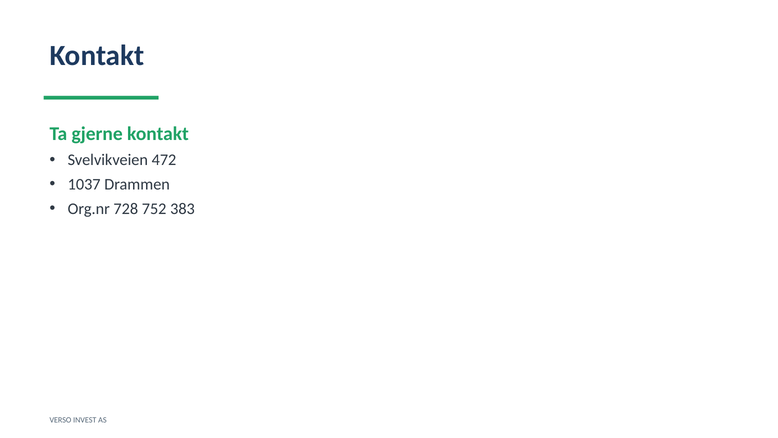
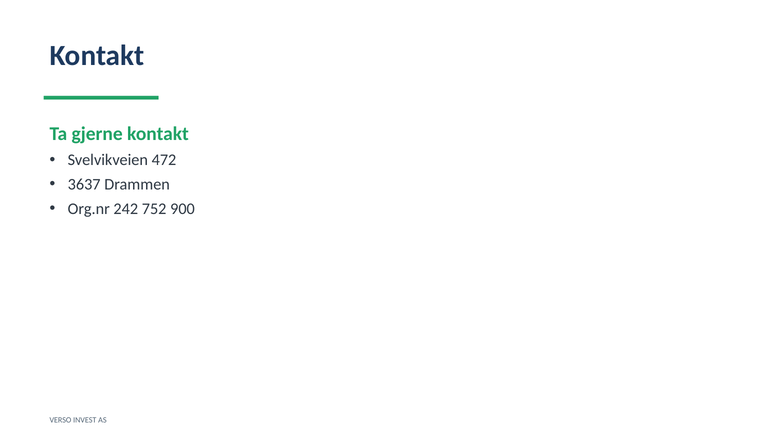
1037: 1037 -> 3637
728: 728 -> 242
383: 383 -> 900
